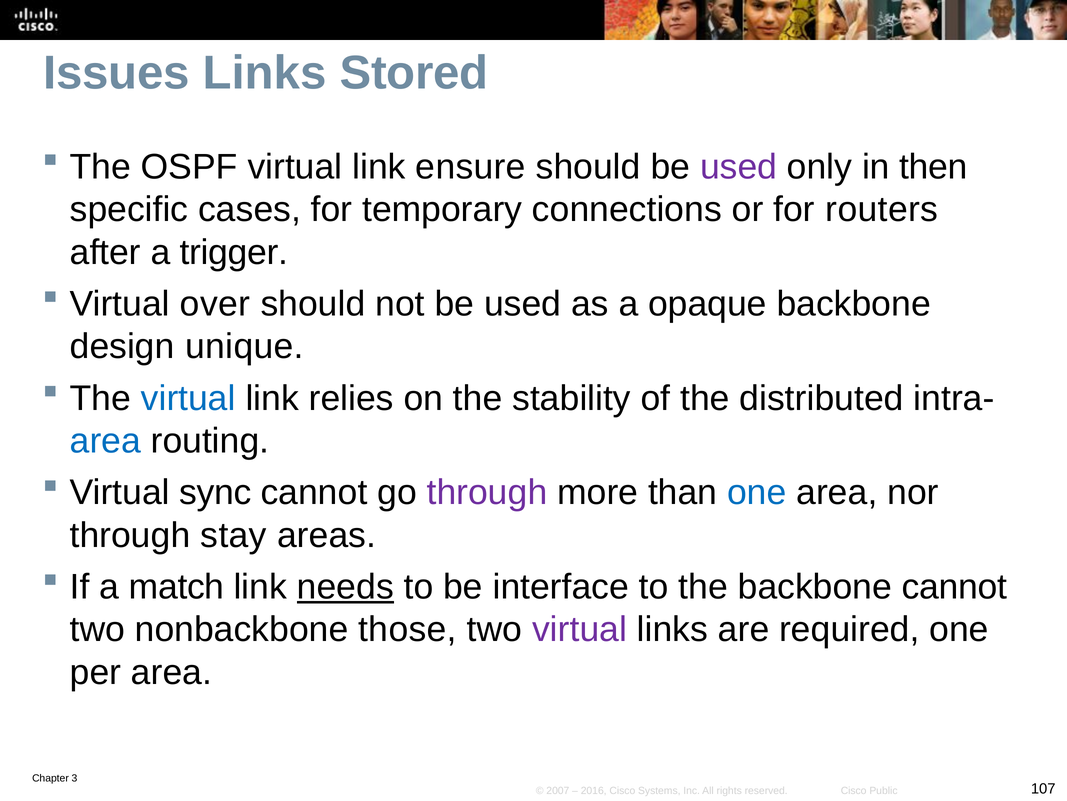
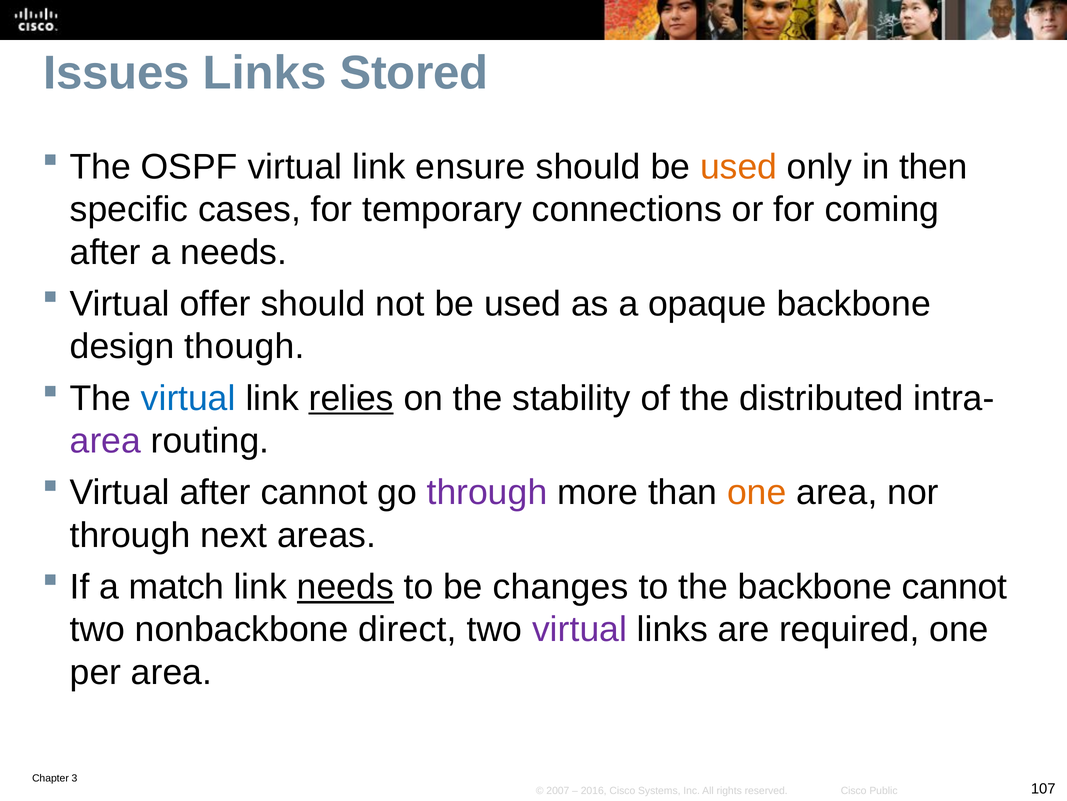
used at (739, 167) colour: purple -> orange
routers: routers -> coming
a trigger: trigger -> needs
over: over -> offer
unique: unique -> though
relies underline: none -> present
area at (105, 441) colour: blue -> purple
Virtual sync: sync -> after
one at (757, 492) colour: blue -> orange
stay: stay -> next
interface: interface -> changes
those: those -> direct
